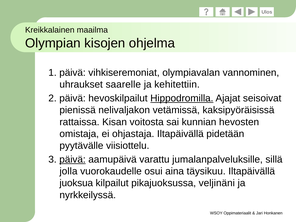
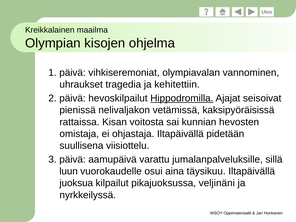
saarelle: saarelle -> tragedia
pyytävälle: pyytävälle -> suullisena
päivä at (72, 159) underline: present -> none
jolla: jolla -> luun
